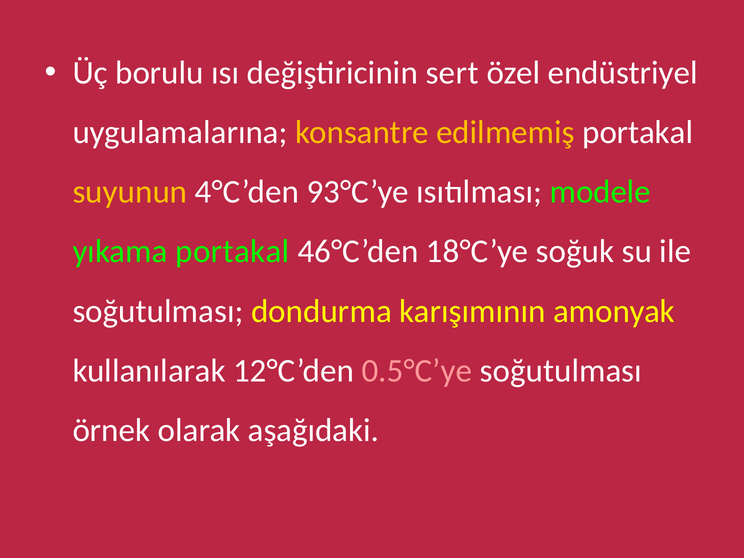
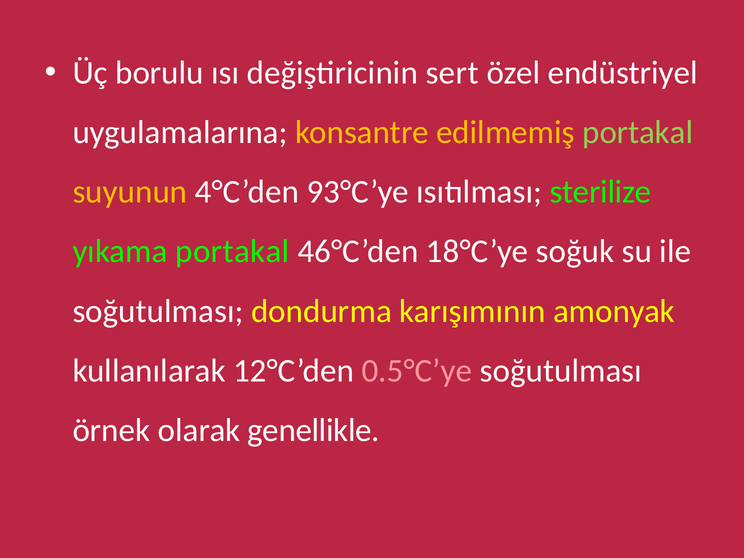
portakal at (638, 132) colour: white -> light green
modele: modele -> sterilize
aşağıdaki: aşağıdaki -> genellikle
